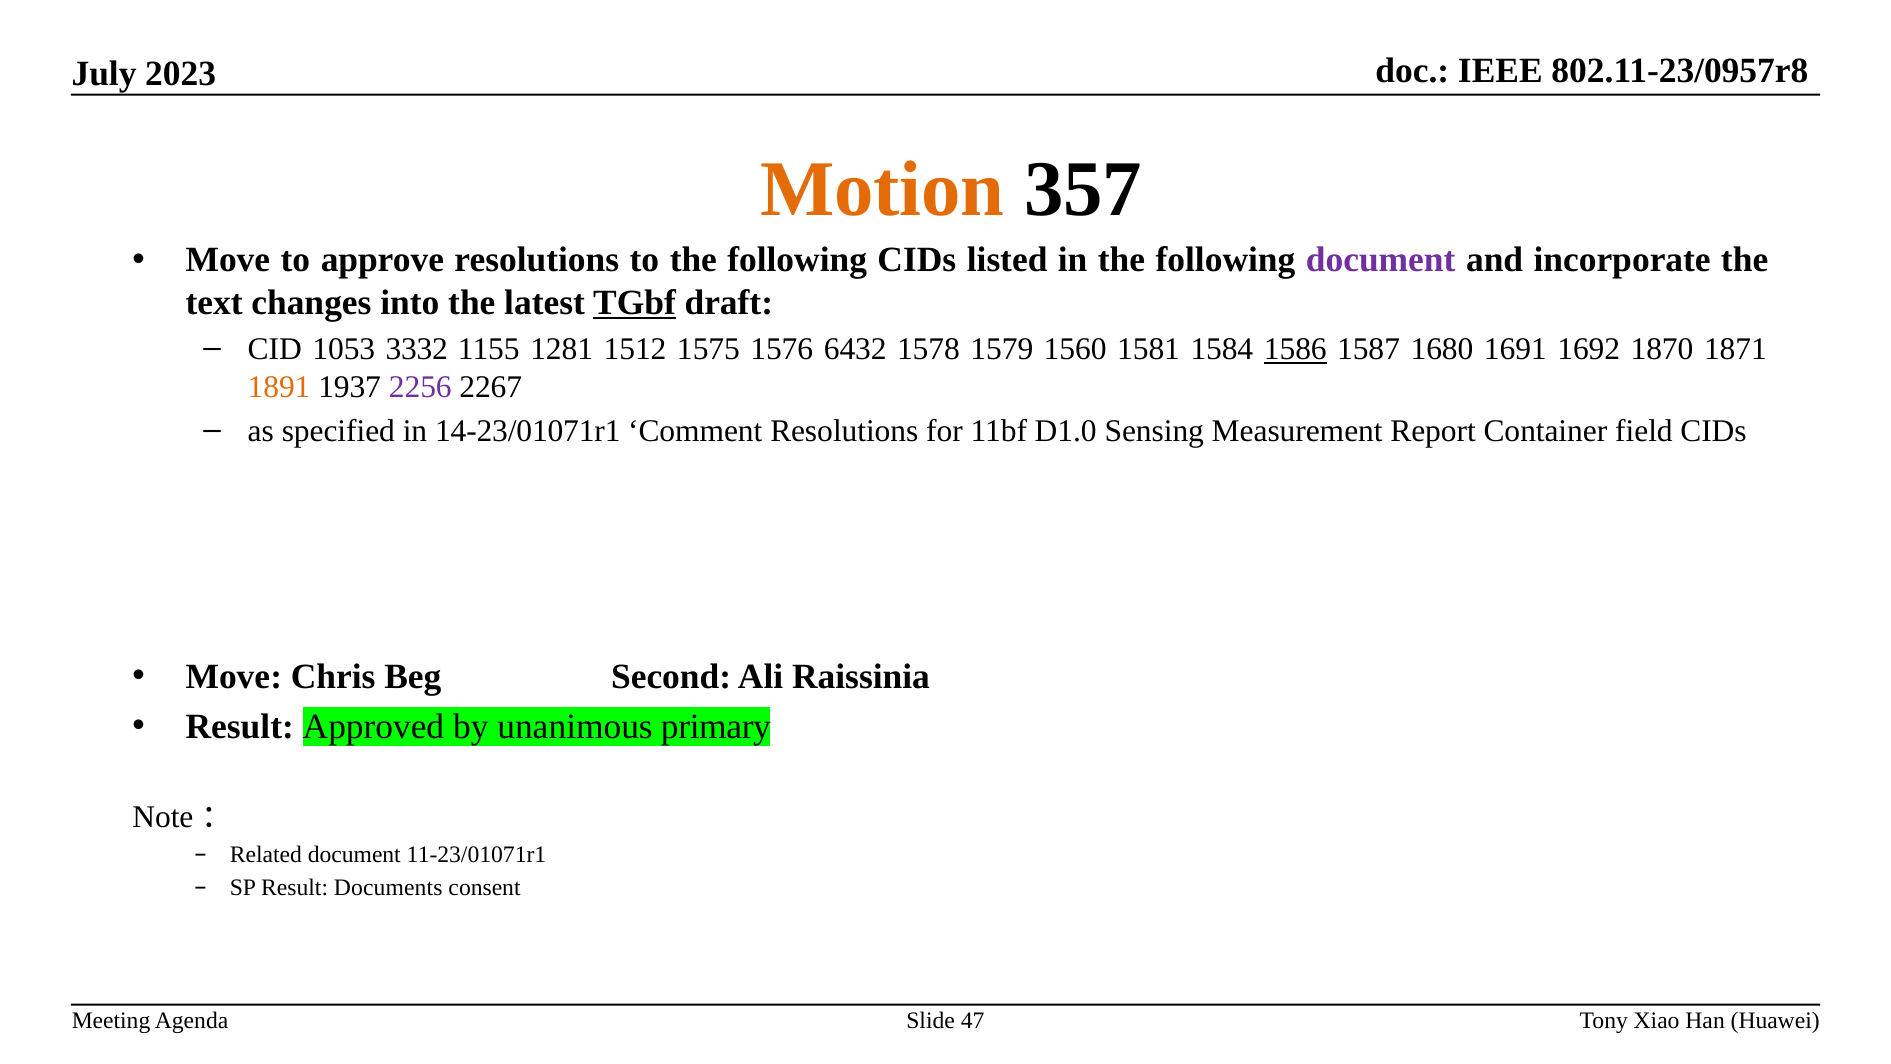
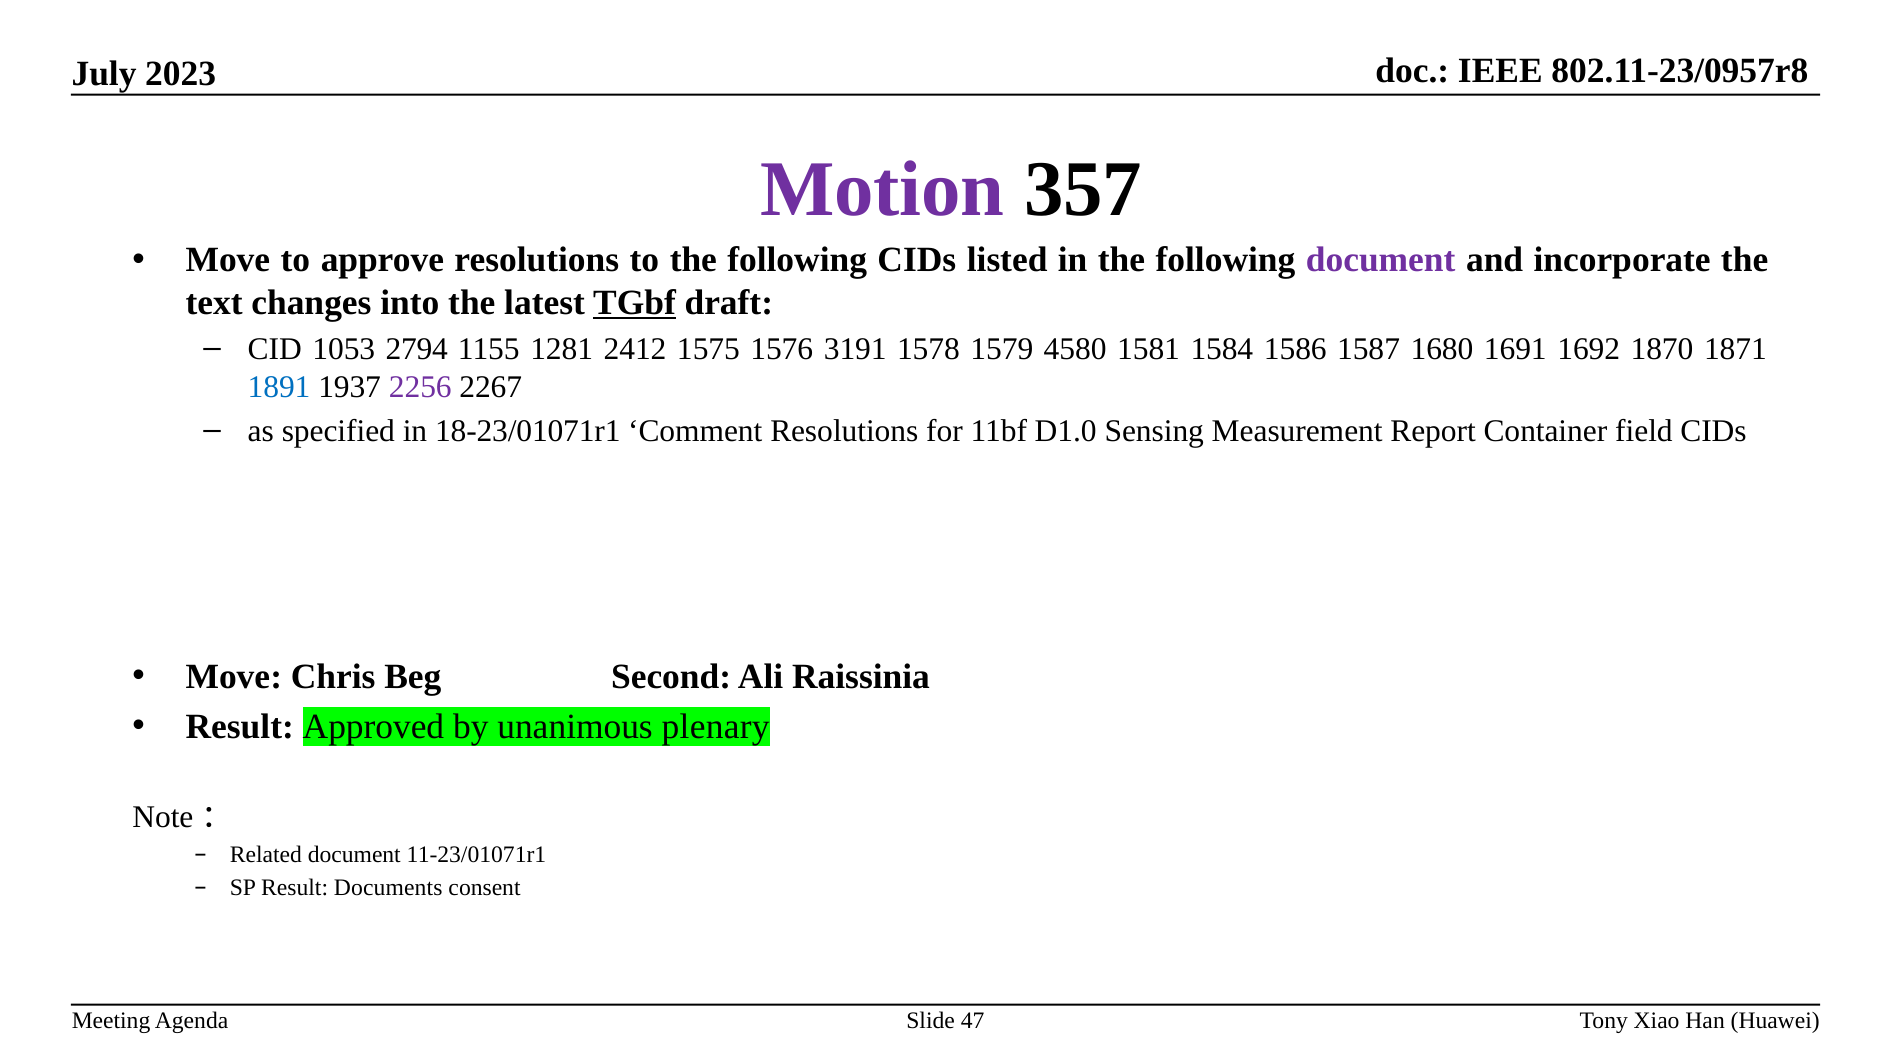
Motion colour: orange -> purple
3332: 3332 -> 2794
1512: 1512 -> 2412
6432: 6432 -> 3191
1560: 1560 -> 4580
1586 underline: present -> none
1891 colour: orange -> blue
14-23/01071r1: 14-23/01071r1 -> 18-23/01071r1
primary: primary -> plenary
